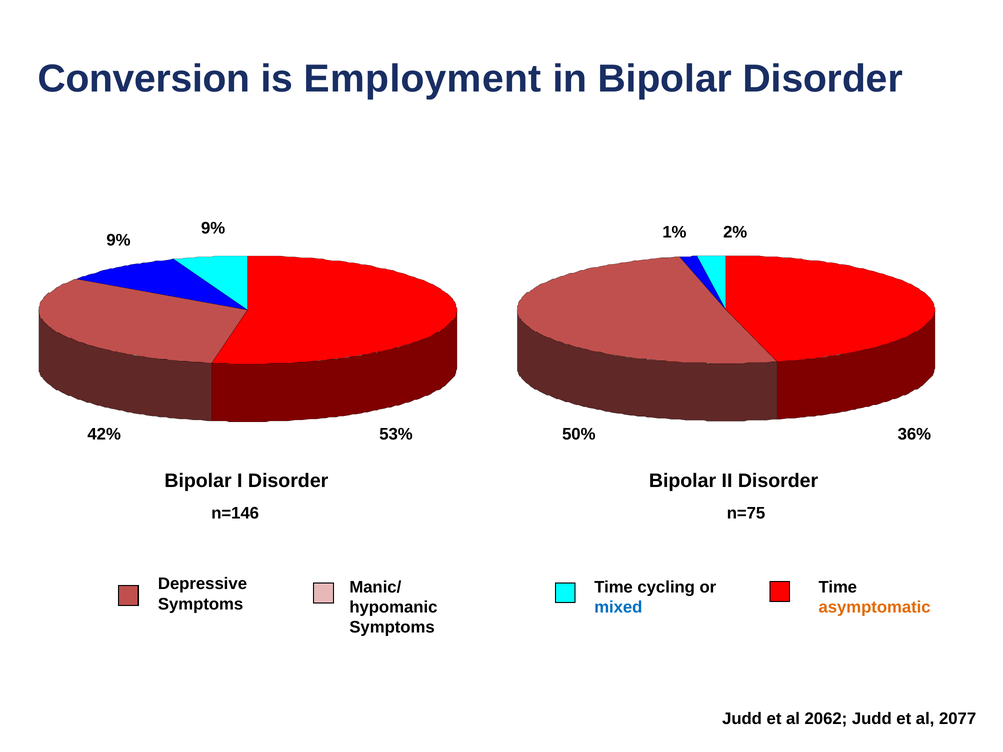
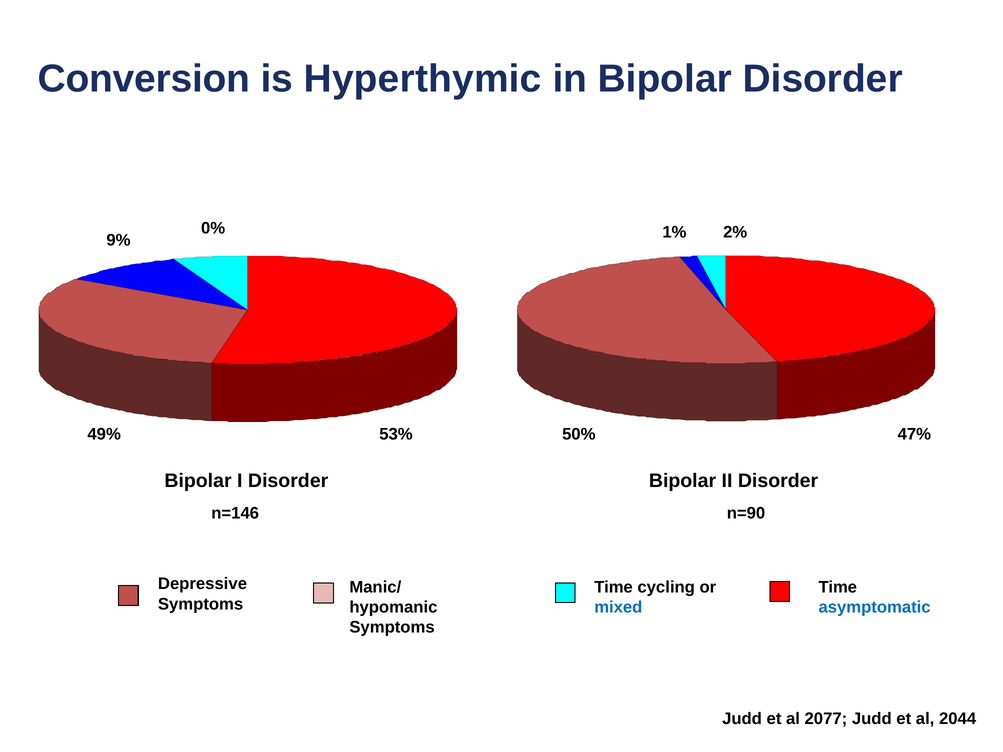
Employment: Employment -> Hyperthymic
9% at (213, 228): 9% -> 0%
42%: 42% -> 49%
36%: 36% -> 47%
n=75: n=75 -> n=90
asymptomatic colour: orange -> blue
2062: 2062 -> 2077
2077: 2077 -> 2044
